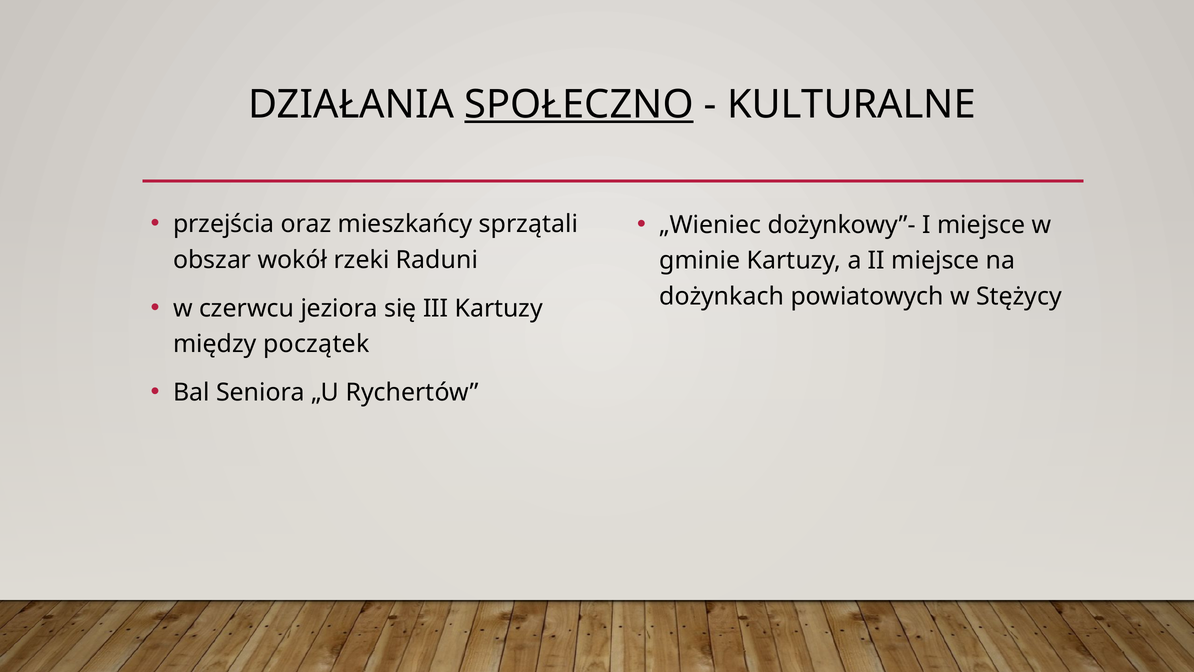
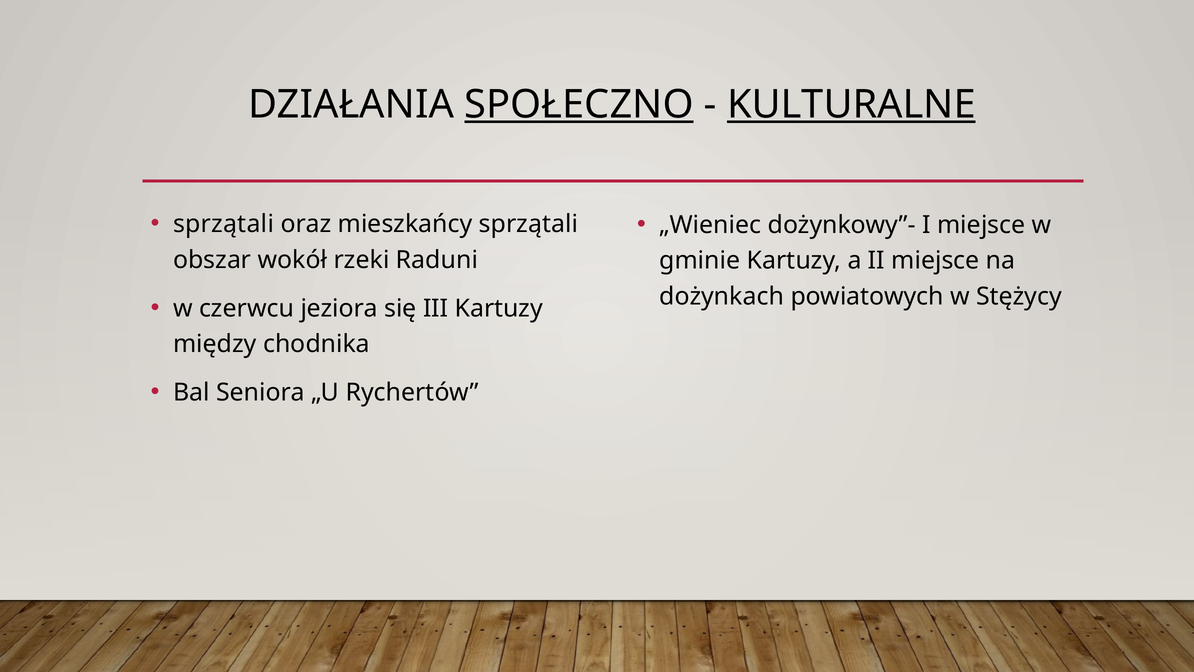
KULTURALNE underline: none -> present
przejścia at (224, 224): przejścia -> sprzątali
początek: początek -> chodnika
